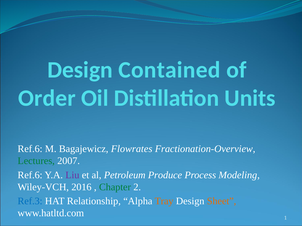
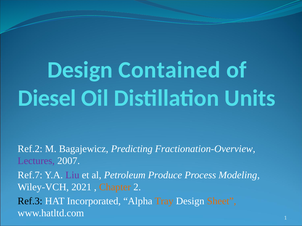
Order: Order -> Diesel
Ref.6 at (30, 149): Ref.6 -> Ref.2
Flowrates: Flowrates -> Predicting
Lectures colour: green -> purple
Ref.6 at (30, 175): Ref.6 -> Ref.7
2016: 2016 -> 2021
Chapter colour: green -> orange
Ref.3 colour: blue -> black
Relationship: Relationship -> Incorporated
